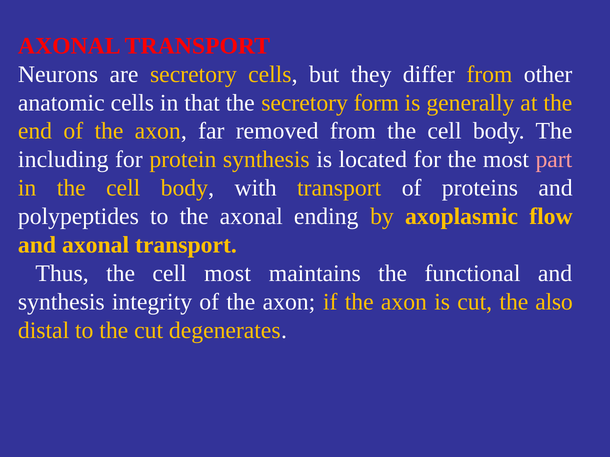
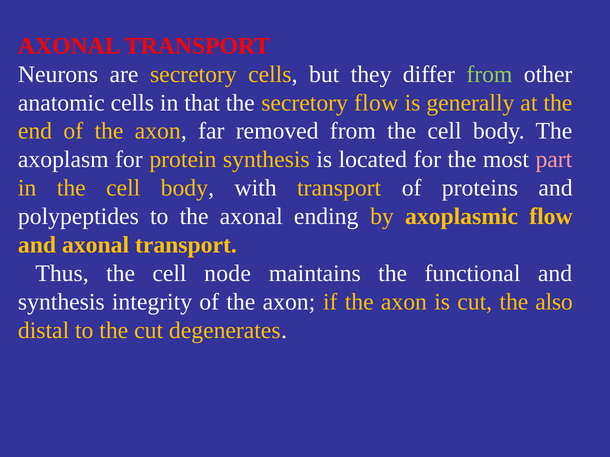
from at (489, 74) colour: yellow -> light green
secretory form: form -> flow
including: including -> axoplasm
cell most: most -> node
